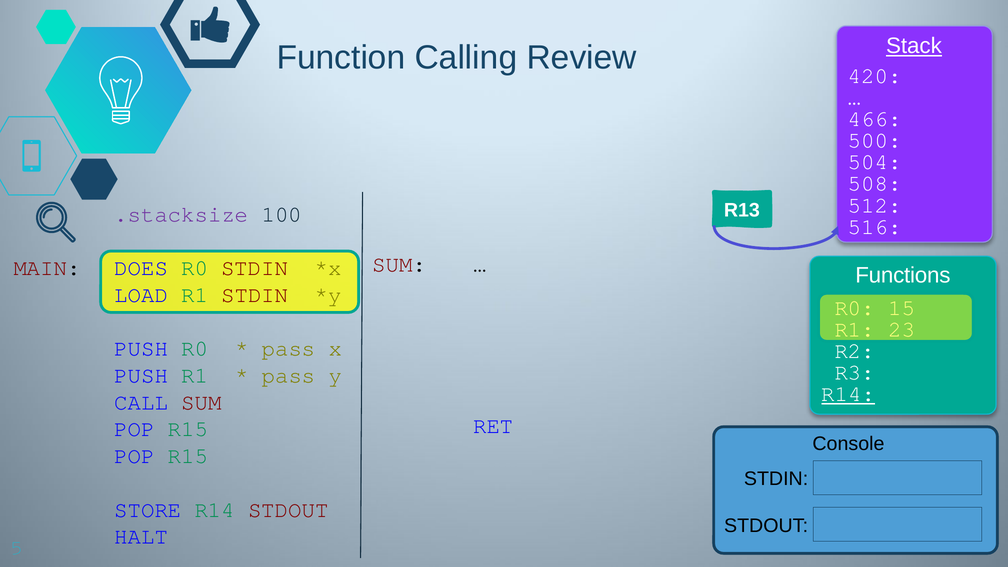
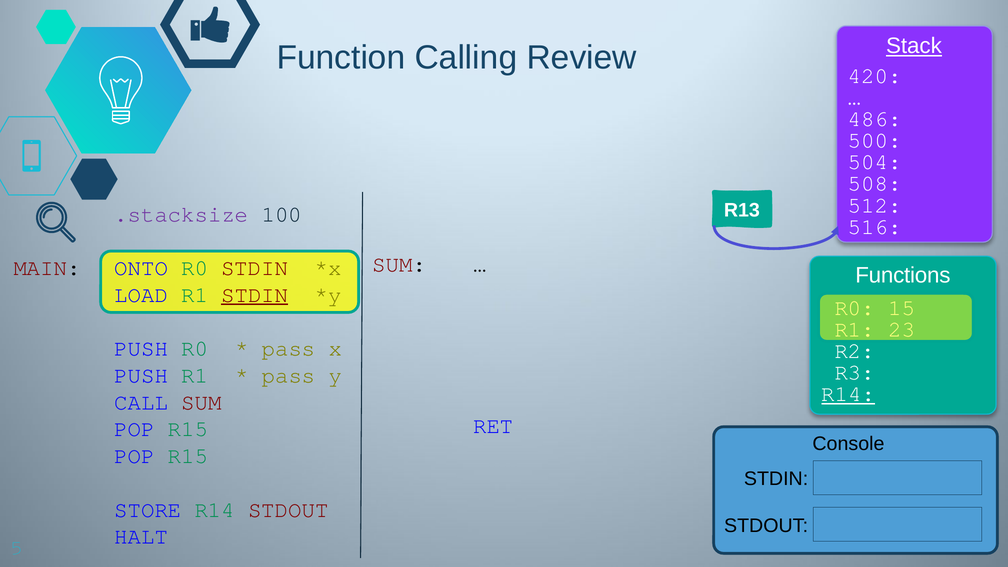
466: 466 -> 486
DOES: DOES -> ONTO
STDIN at (255, 295) underline: none -> present
